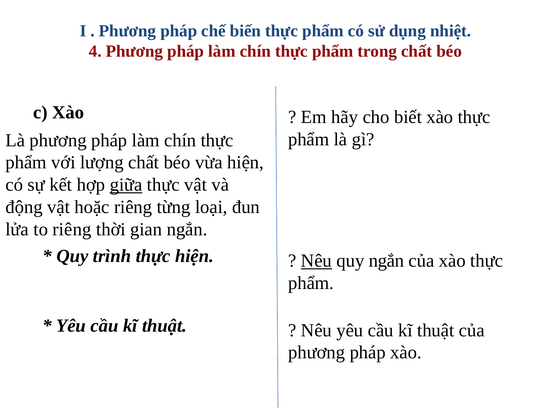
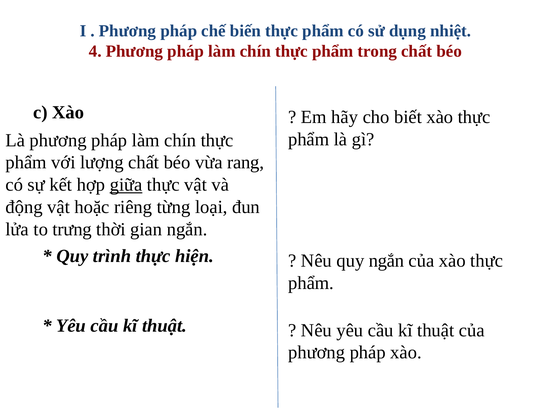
vừa hiện: hiện -> rang
to riêng: riêng -> trưng
Nêu at (316, 261) underline: present -> none
